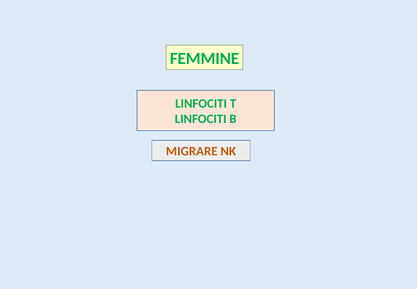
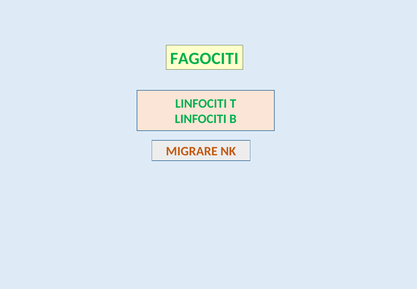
FEMMINE: FEMMINE -> FAGOCITI
